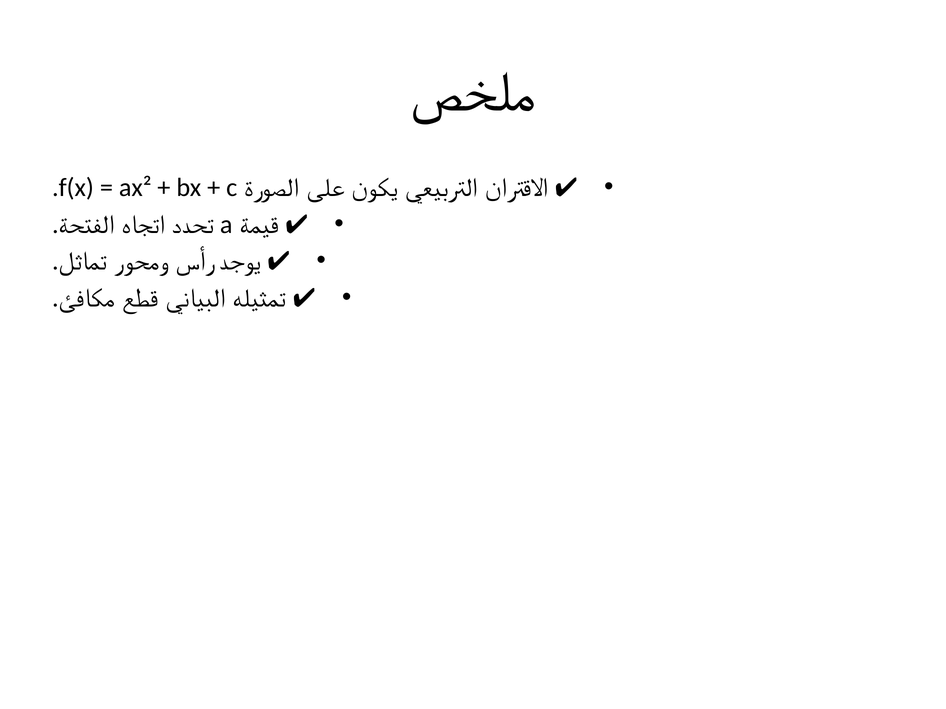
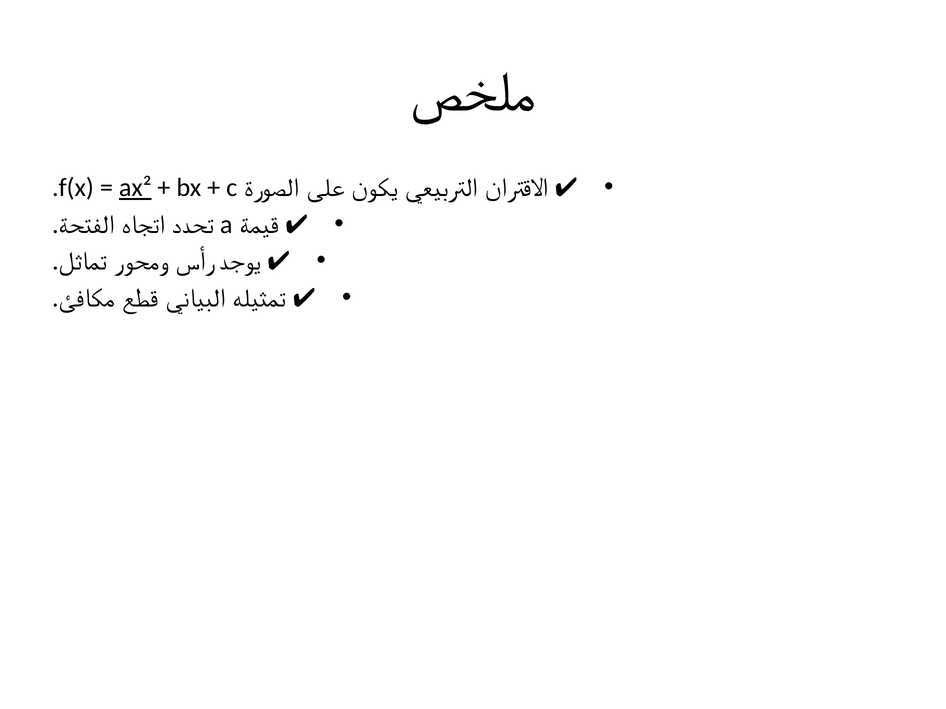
ax² underline: none -> present
